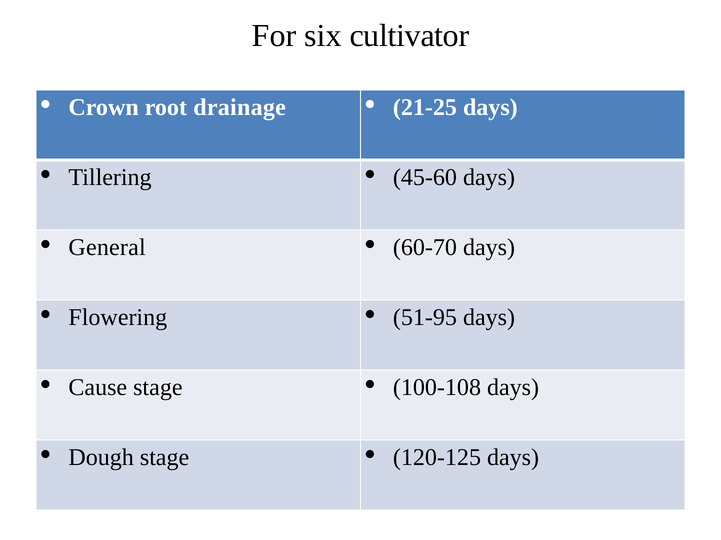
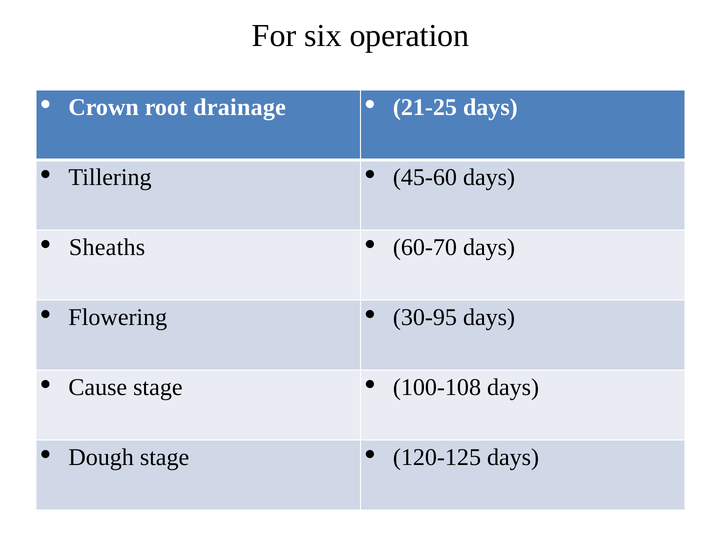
cultivator: cultivator -> operation
General: General -> Sheaths
51-95: 51-95 -> 30-95
